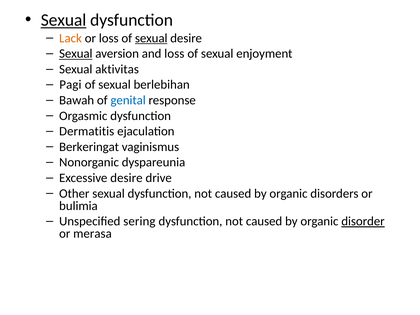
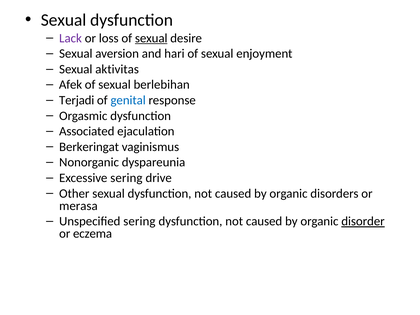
Sexual at (64, 20) underline: present -> none
Lack colour: orange -> purple
Sexual at (76, 54) underline: present -> none
and loss: loss -> hari
Pagi: Pagi -> Afek
Bawah: Bawah -> Terjadi
Dermatitis: Dermatitis -> Associated
Excessive desire: desire -> sering
bulimia: bulimia -> merasa
merasa: merasa -> eczema
